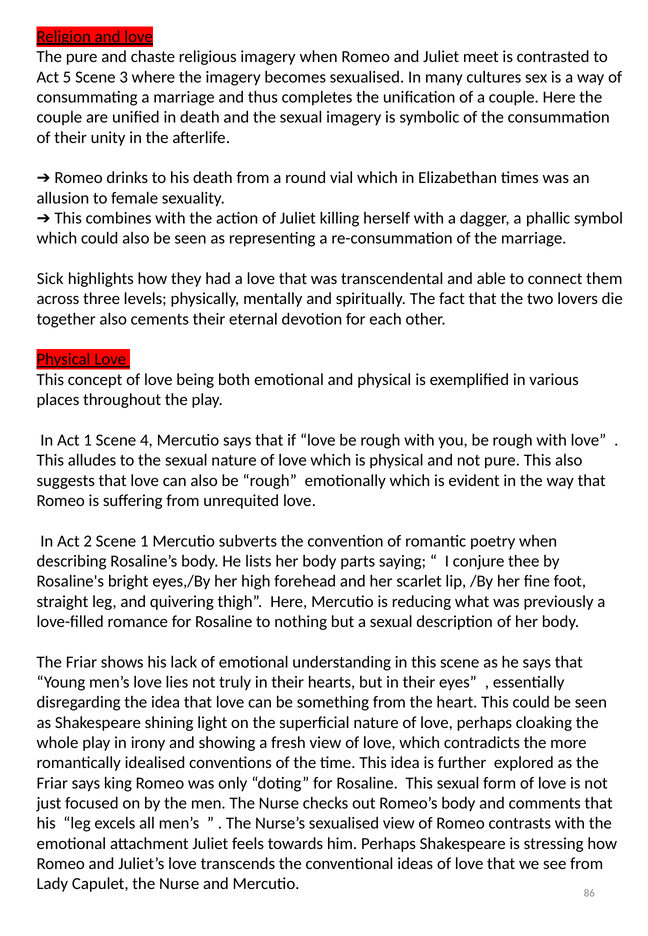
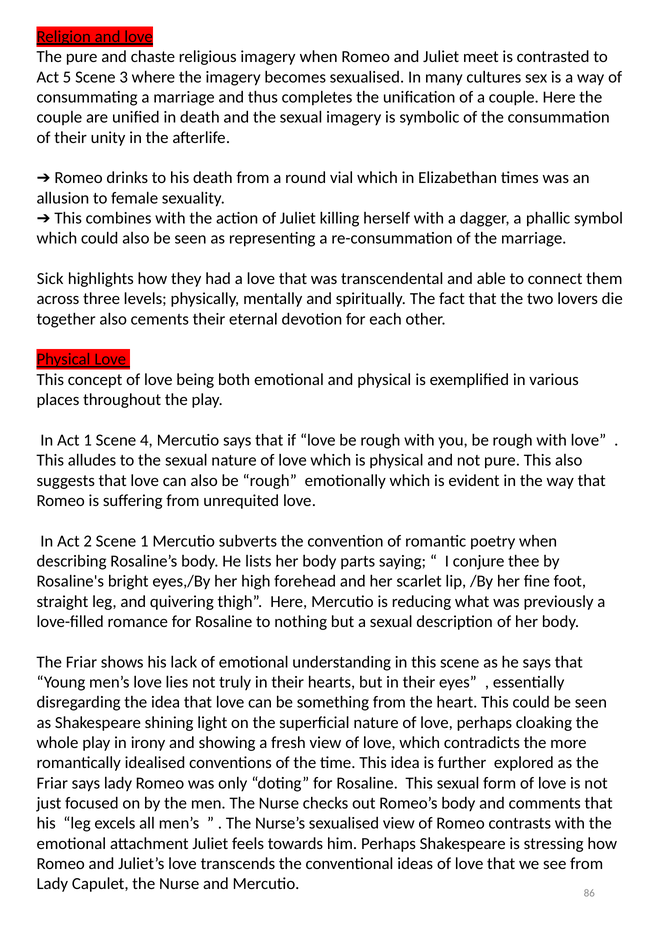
says king: king -> lady
